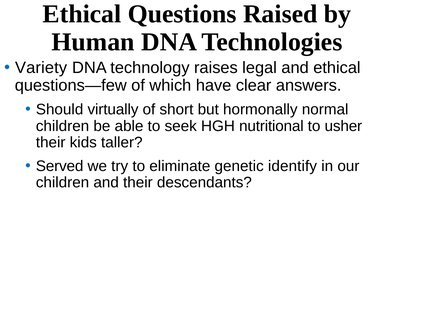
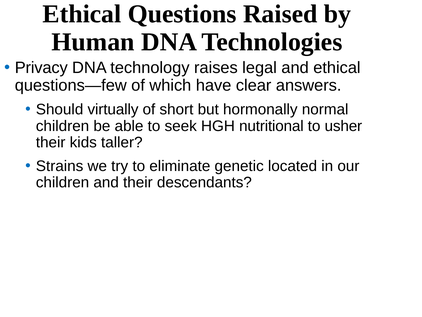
Variety: Variety -> Privacy
Served: Served -> Strains
identify: identify -> located
